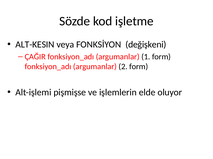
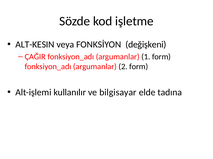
pişmişse: pişmişse -> kullanılır
işlemlerin: işlemlerin -> bilgisayar
oluyor: oluyor -> tadına
